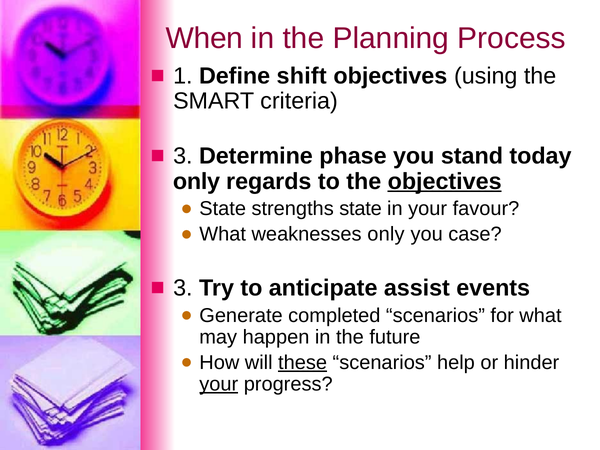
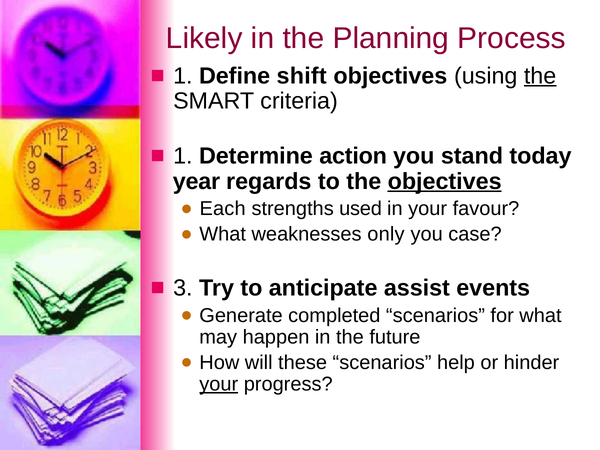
When: When -> Likely
the at (540, 76) underline: none -> present
3 at (183, 156): 3 -> 1
phase: phase -> action
only at (196, 181): only -> year
State at (223, 209): State -> Each
strengths state: state -> used
these underline: present -> none
